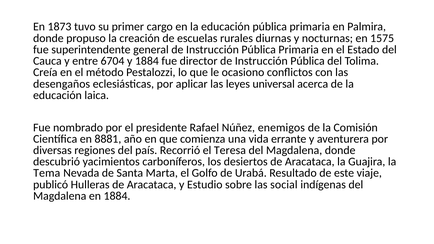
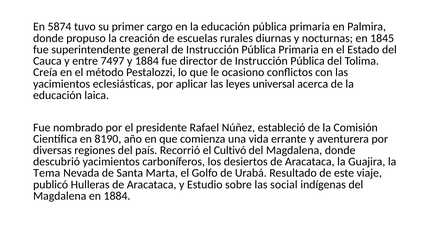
1873: 1873 -> 5874
1575: 1575 -> 1845
6704: 6704 -> 7497
desengaños at (62, 84): desengaños -> yacimientos
enemigos: enemigos -> estableció
8881: 8881 -> 8190
Teresa: Teresa -> Cultivó
